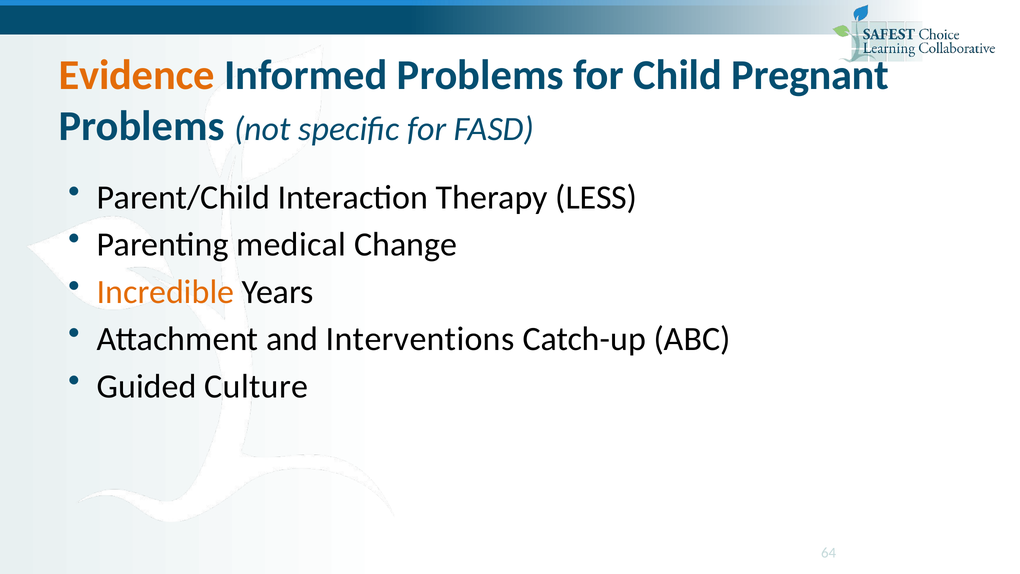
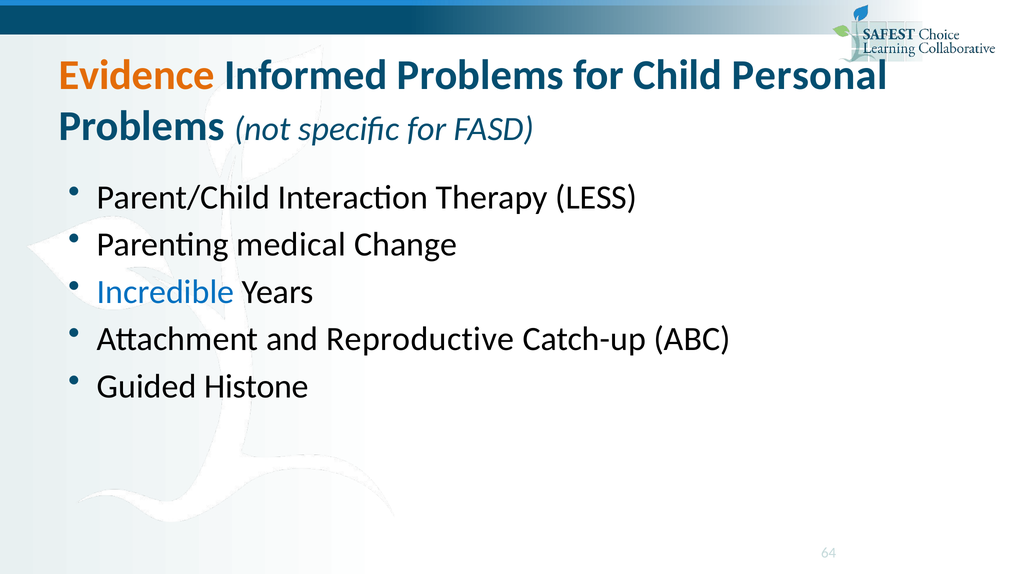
Pregnant: Pregnant -> Personal
Incredible colour: orange -> blue
Interventions: Interventions -> Reproductive
Culture: Culture -> Histone
